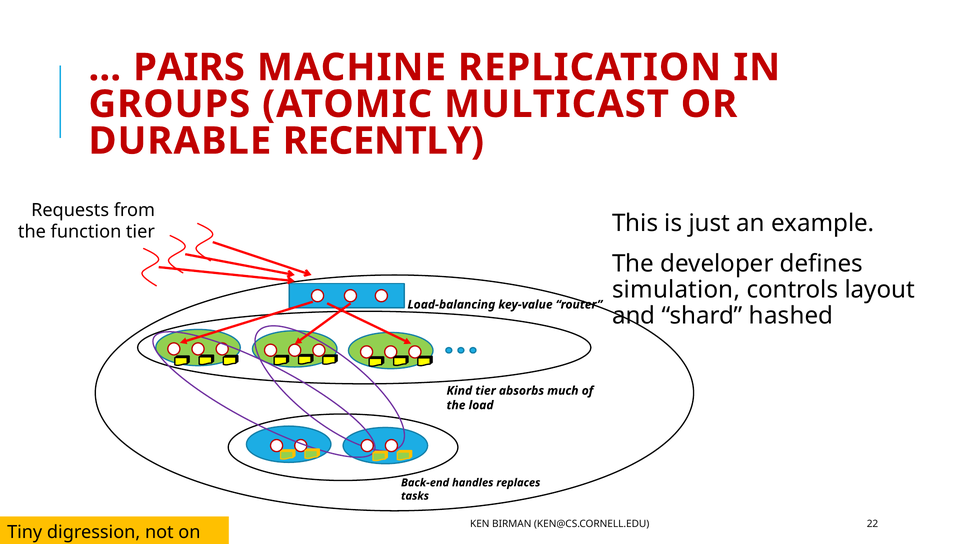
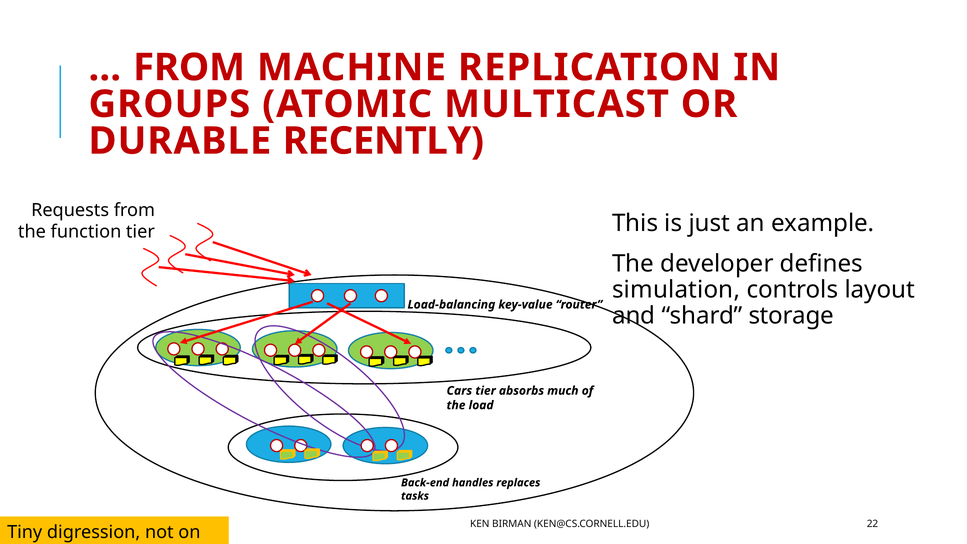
PAIRS at (189, 68): PAIRS -> FROM
hashed: hashed -> storage
Kind: Kind -> Cars
